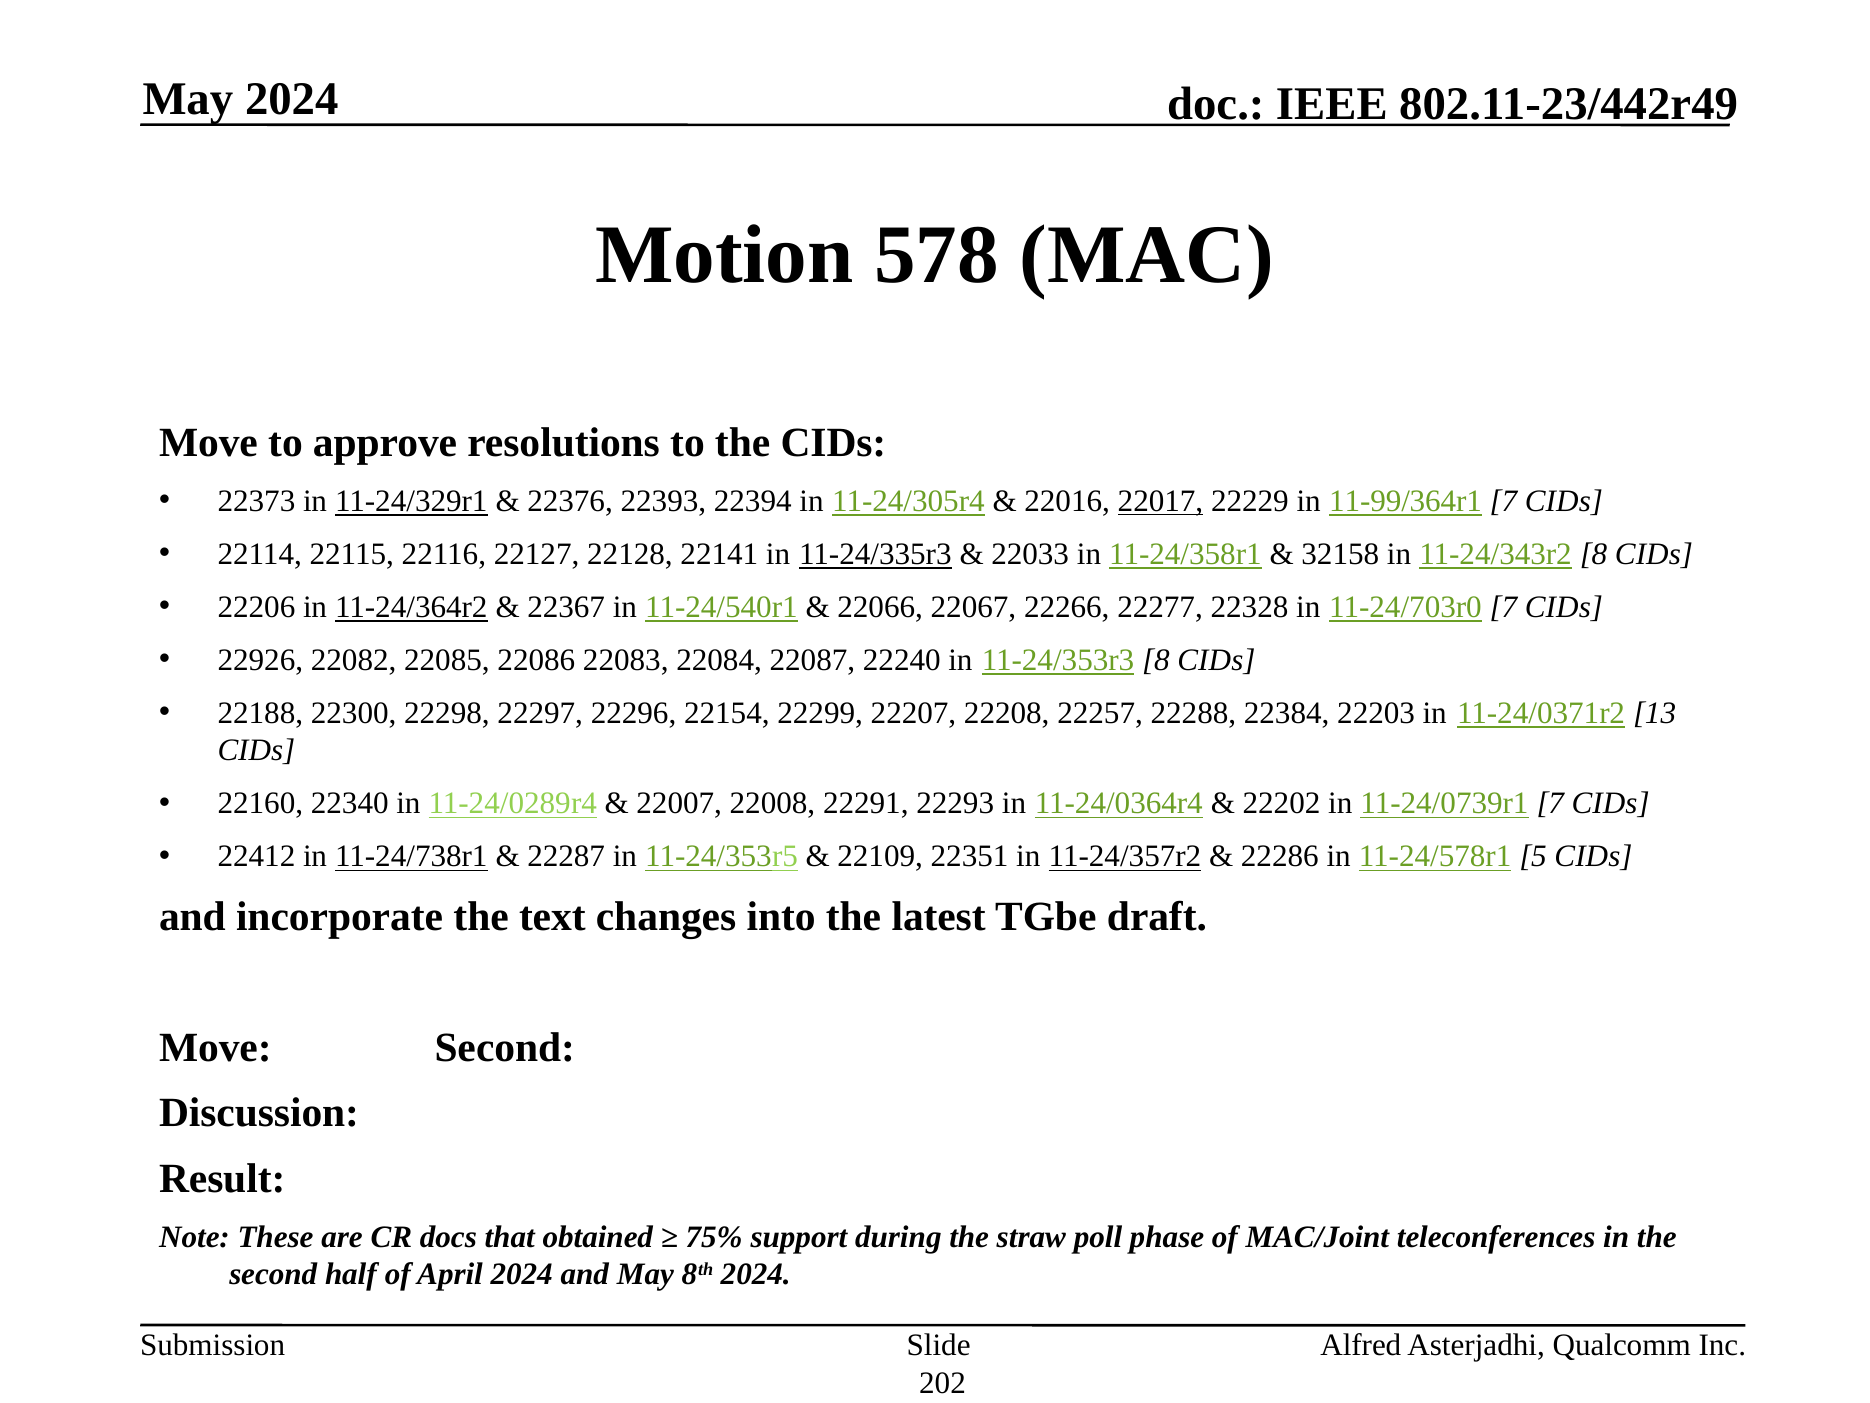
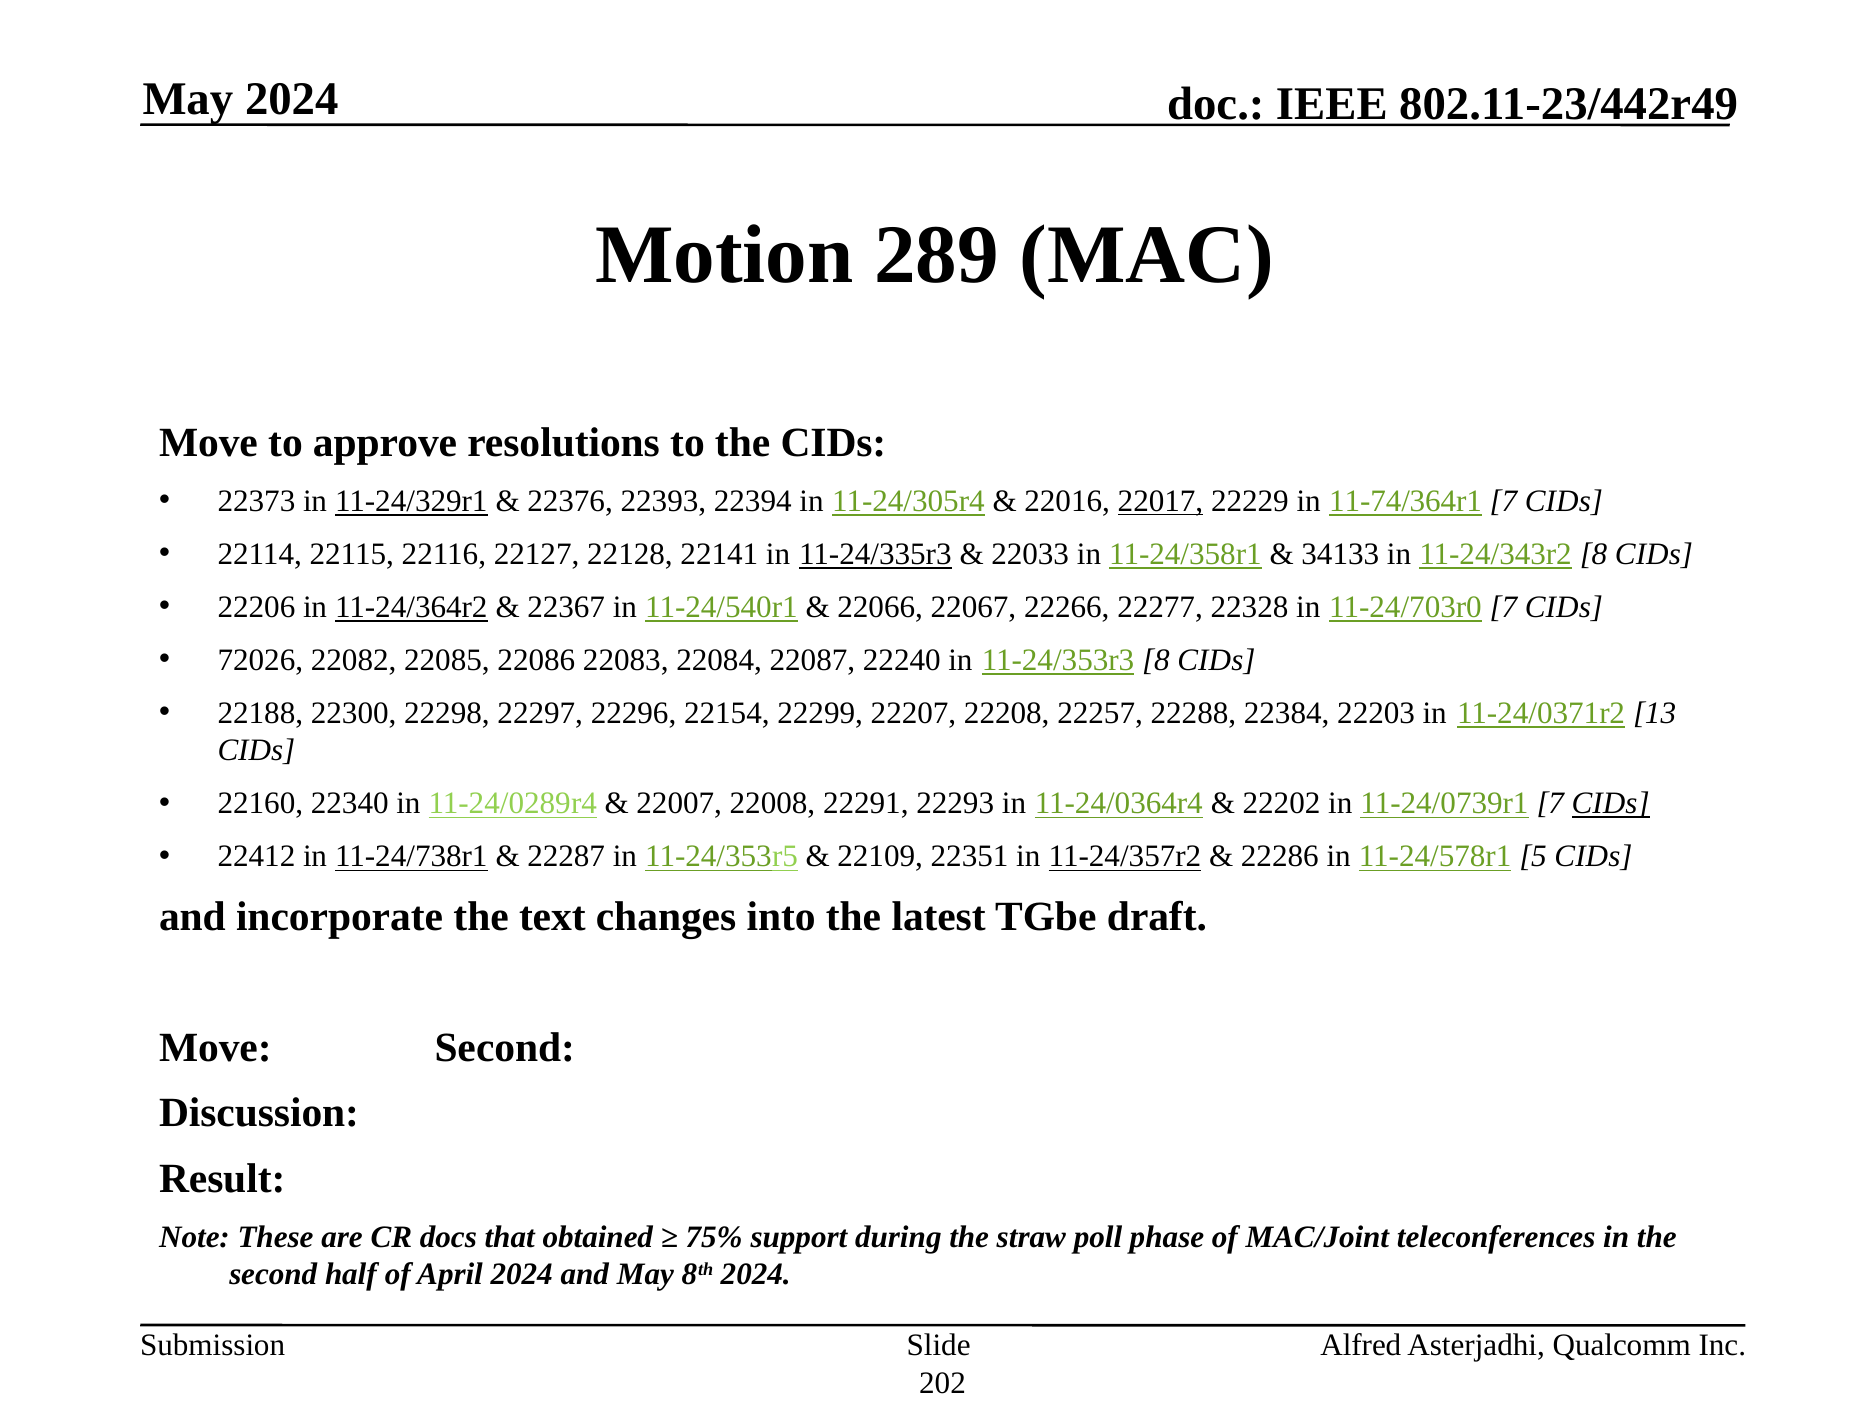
578: 578 -> 289
11-99/364r1: 11-99/364r1 -> 11-74/364r1
32158: 32158 -> 34133
22926: 22926 -> 72026
CIDs at (1611, 803) underline: none -> present
